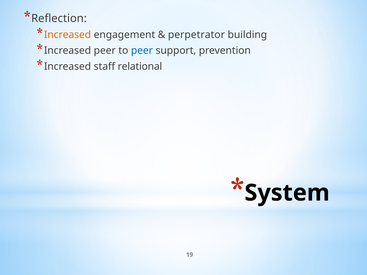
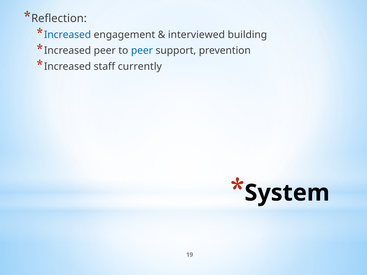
Increased at (68, 35) colour: orange -> blue
perpetrator: perpetrator -> interviewed
relational: relational -> currently
